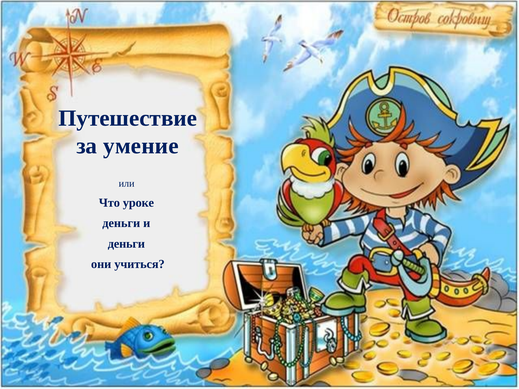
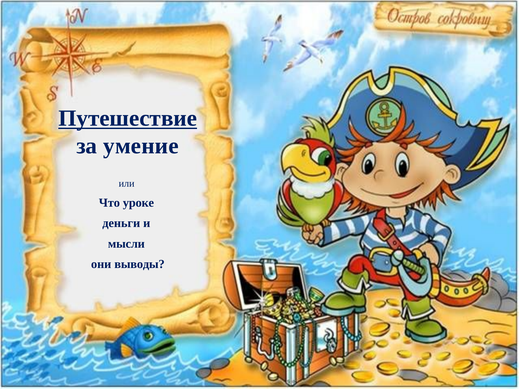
Путешествие underline: none -> present
деньги at (126, 244): деньги -> мысли
учиться: учиться -> выводы
